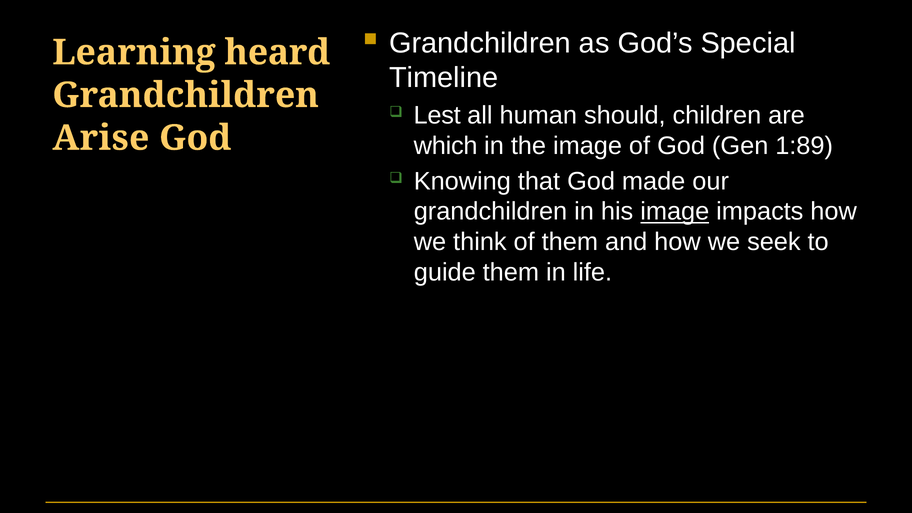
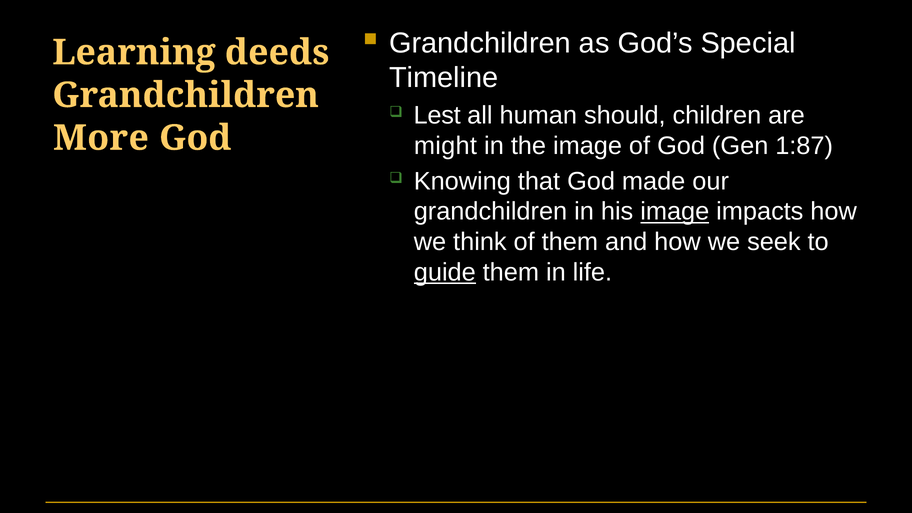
heard: heard -> deeds
Arise: Arise -> More
which: which -> might
1:89: 1:89 -> 1:87
guide underline: none -> present
